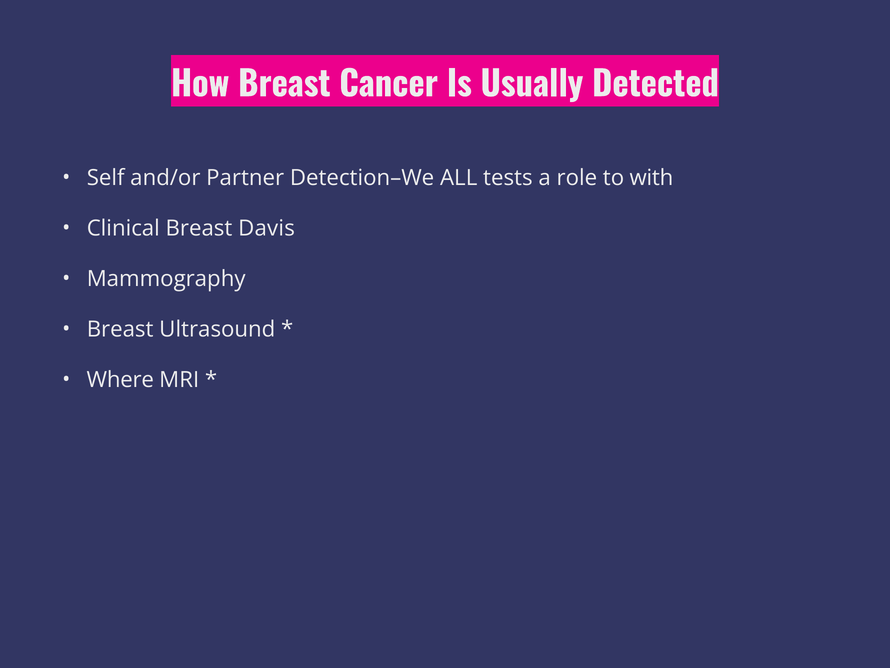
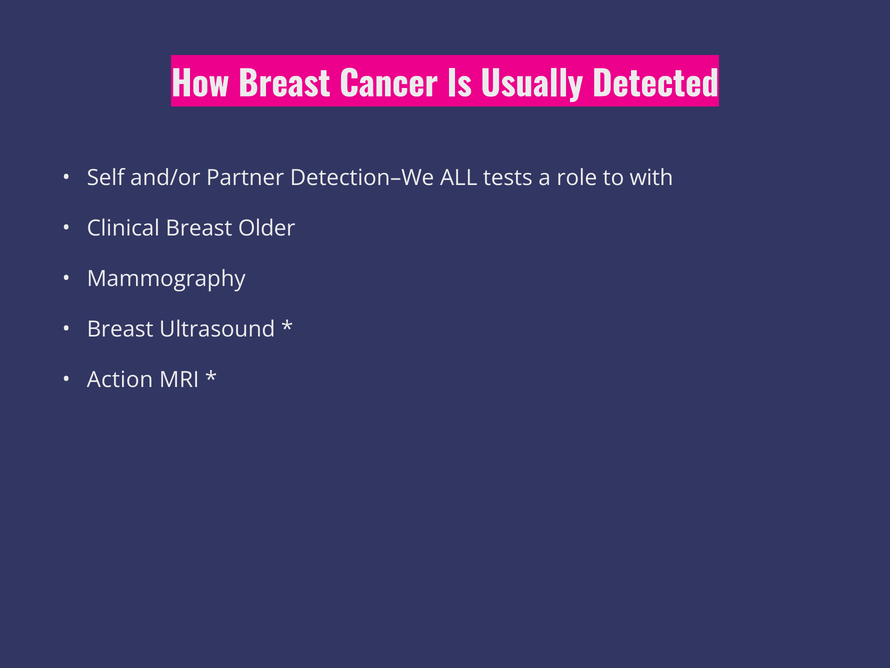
Davis: Davis -> Older
Where: Where -> Action
